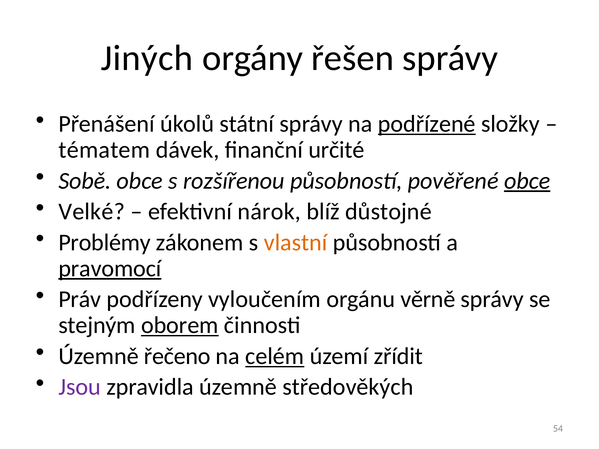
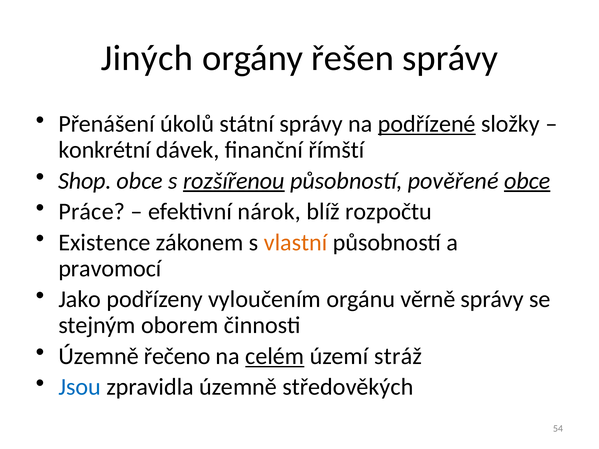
tématem: tématem -> konkrétní
určité: určité -> římští
Sobě: Sobě -> Shop
rozšířenou underline: none -> present
Velké: Velké -> Práce
důstojné: důstojné -> rozpočtu
Problémy: Problémy -> Existence
pravomocí underline: present -> none
Práv: Práv -> Jako
oborem underline: present -> none
zřídit: zřídit -> stráž
Jsou colour: purple -> blue
